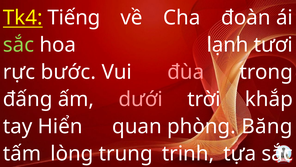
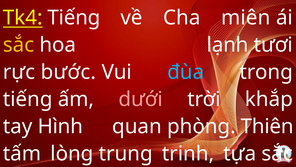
đoàn: đoàn -> miên
sắc at (19, 45) colour: light green -> yellow
đùa colour: pink -> light blue
đấng at (28, 99): đấng -> tiếng
Hiển: Hiển -> Hình
Băng: Băng -> Thiên
